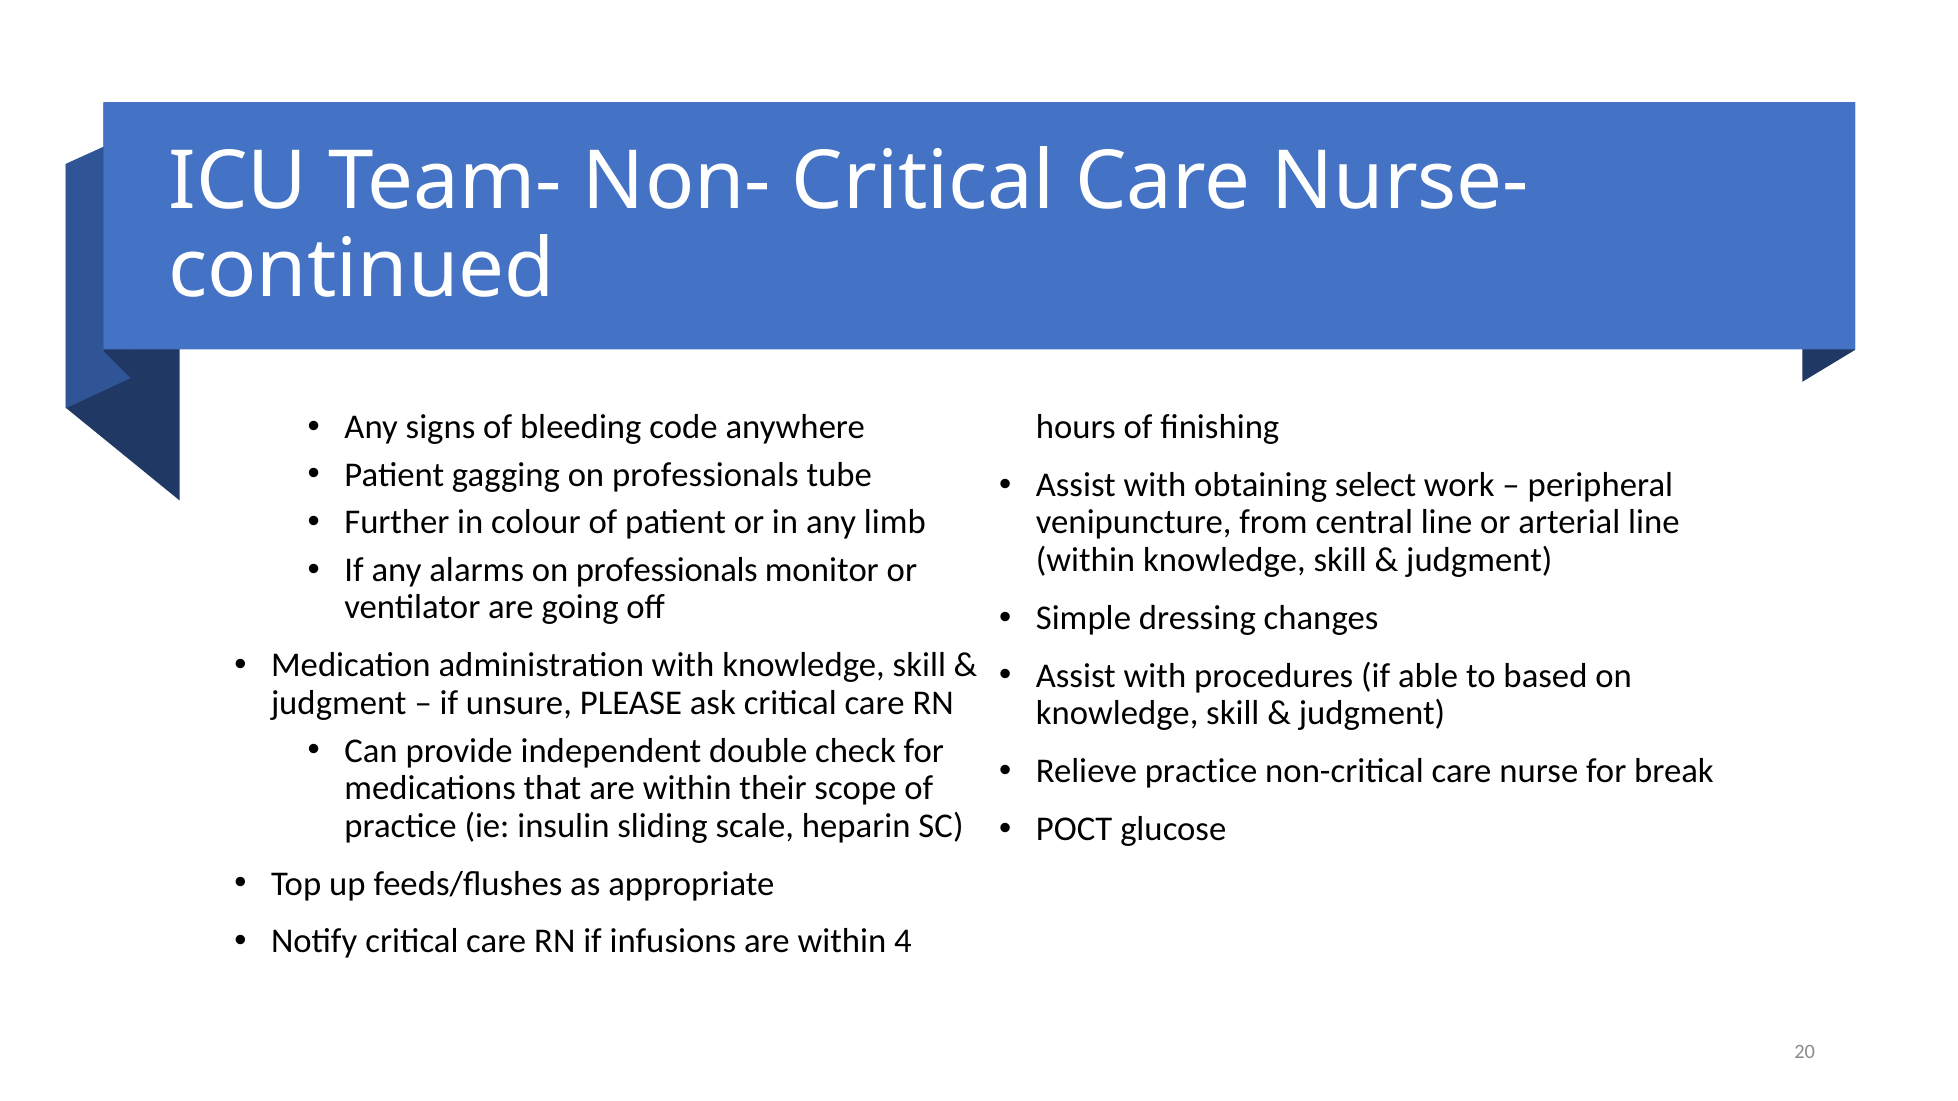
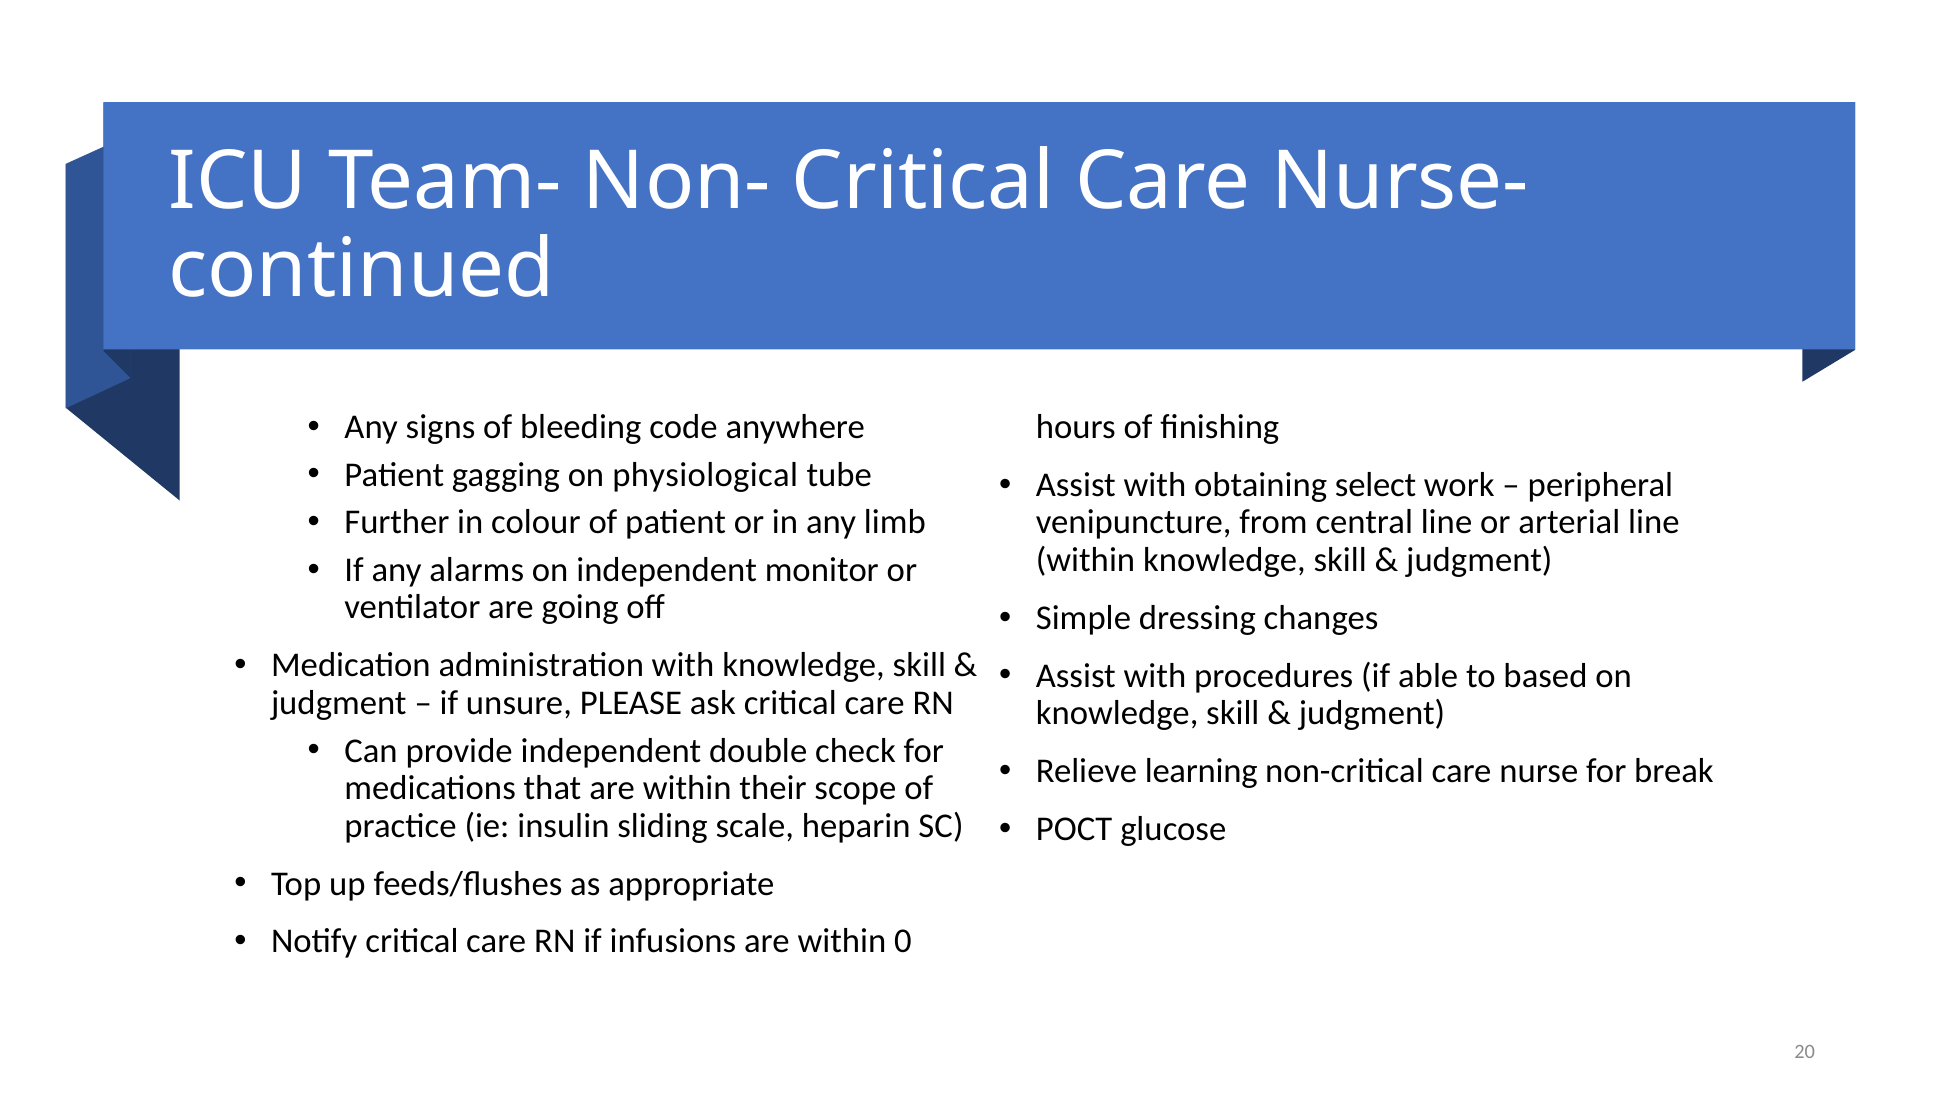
gagging on professionals: professionals -> physiological
alarms on professionals: professionals -> independent
Relieve practice: practice -> learning
4: 4 -> 0
